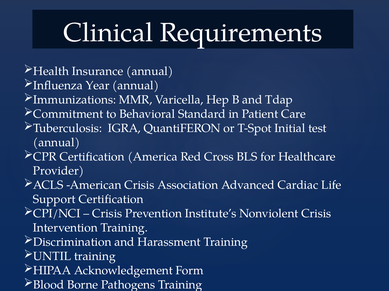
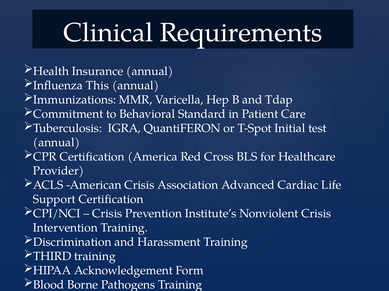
Year: Year -> This
UNTIL: UNTIL -> THIRD
